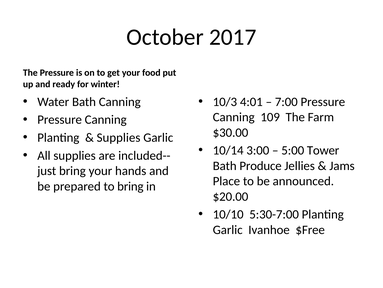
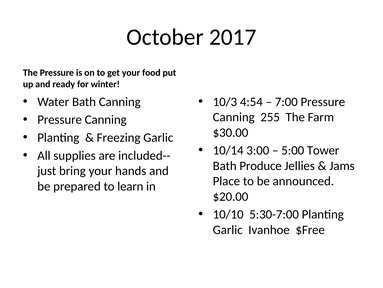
4:01: 4:01 -> 4:54
109: 109 -> 255
Supplies at (119, 137): Supplies -> Freezing
to bring: bring -> learn
